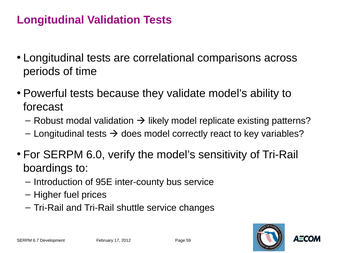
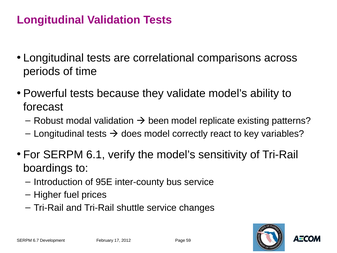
likely: likely -> been
6.0: 6.0 -> 6.1
